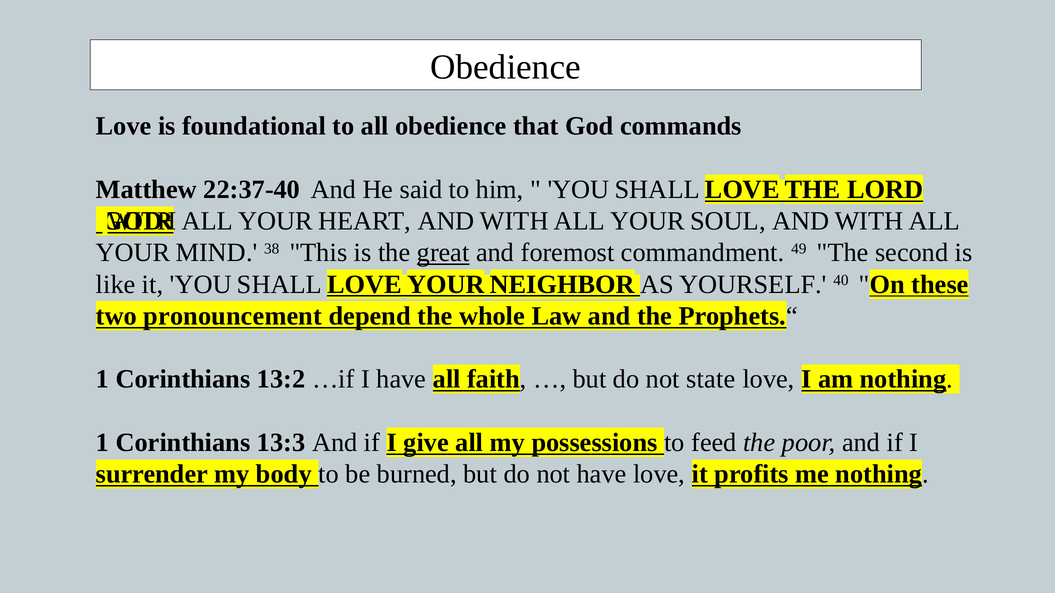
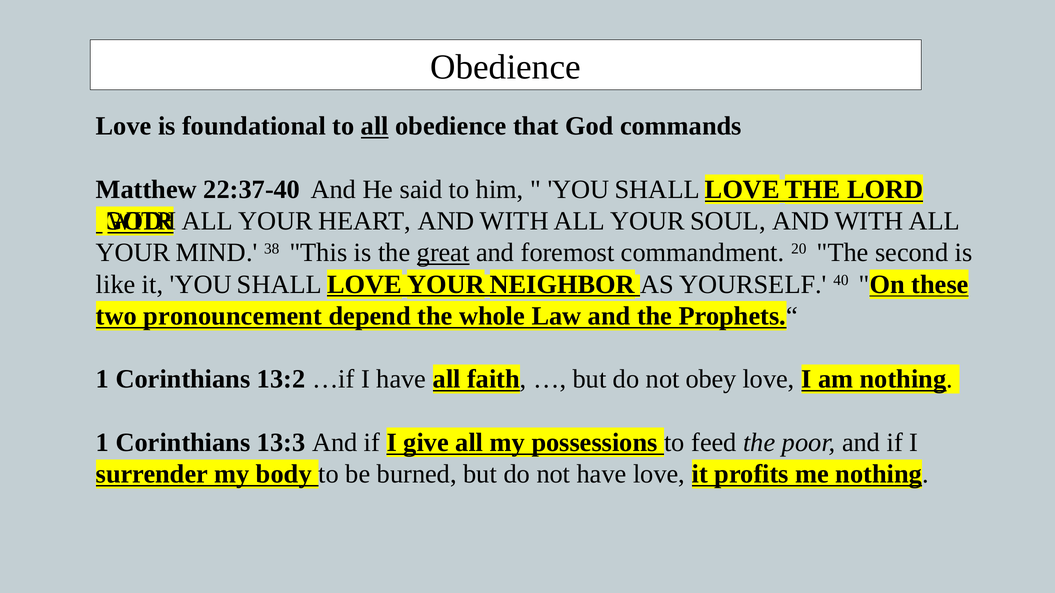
all at (375, 126) underline: none -> present
49: 49 -> 20
state: state -> obey
